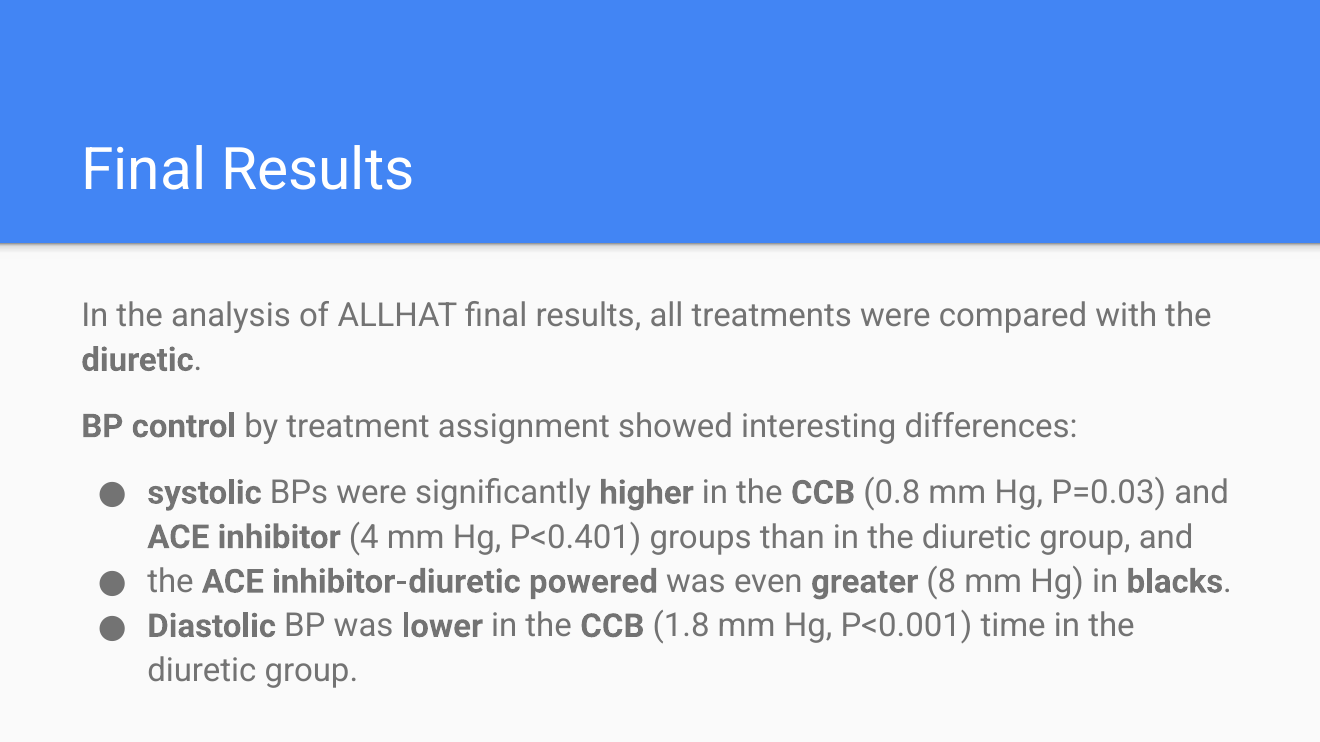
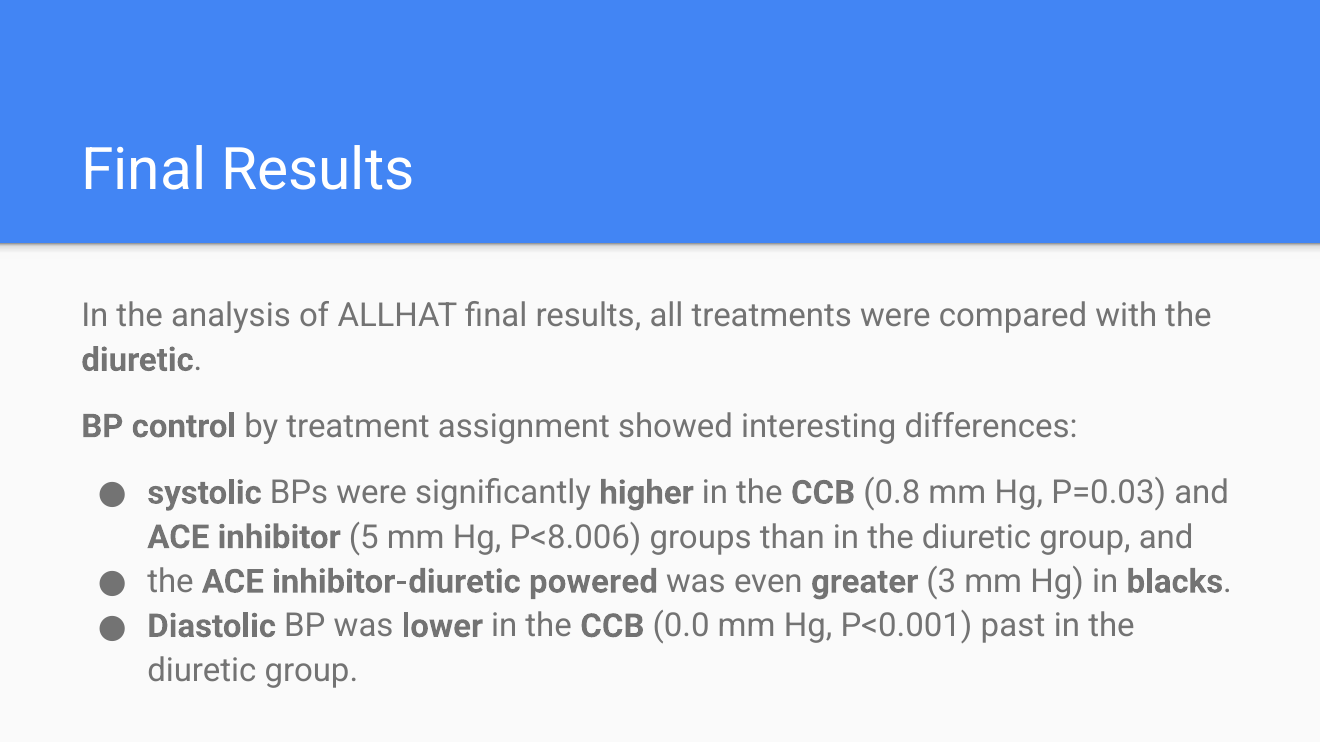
4: 4 -> 5
P<0.401: P<0.401 -> P<8.006
8: 8 -> 3
1.8: 1.8 -> 0.0
time: time -> past
